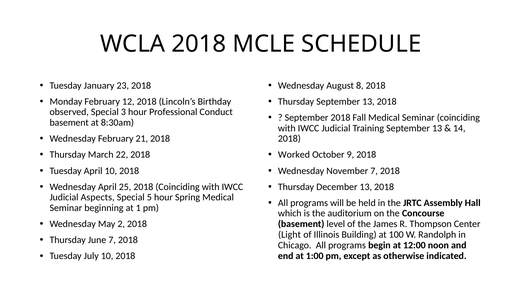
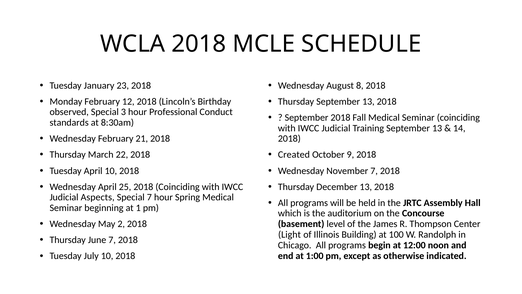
basement at (69, 123): basement -> standards
Worked: Worked -> Created
Special 5: 5 -> 7
